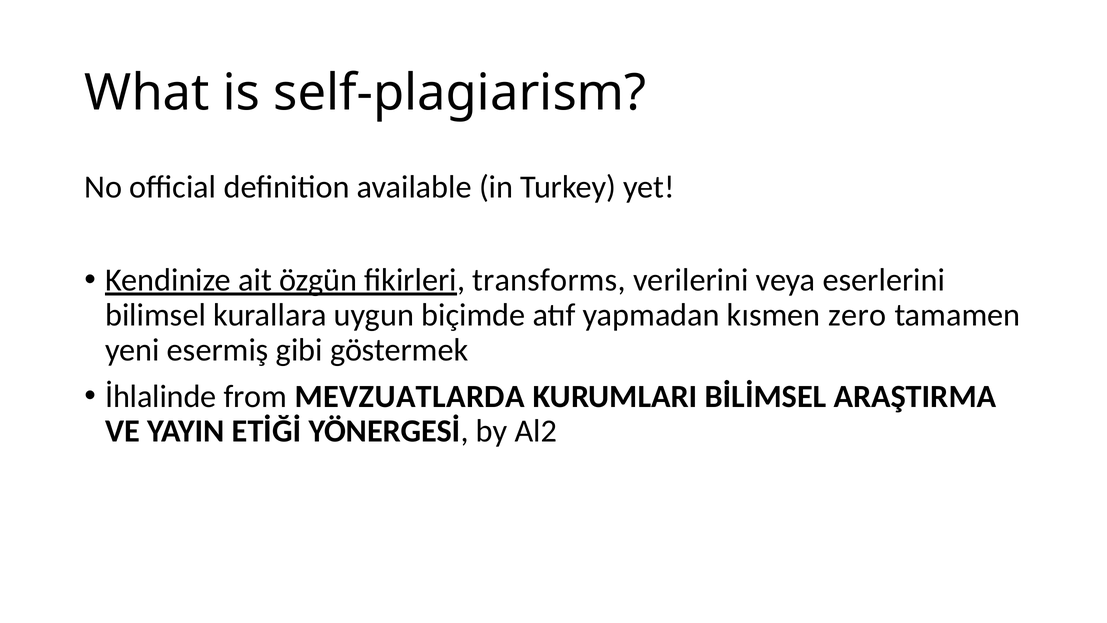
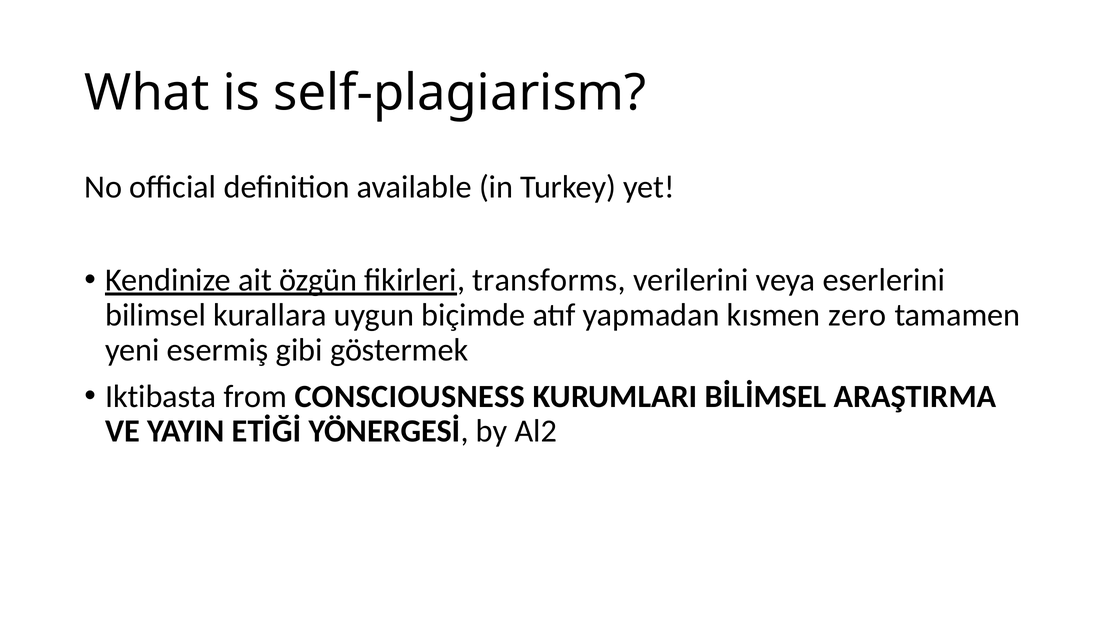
İhlalinde: İhlalinde -> Iktibasta
MEVZUATLARDA: MEVZUATLARDA -> CONSCIOUSNESS
